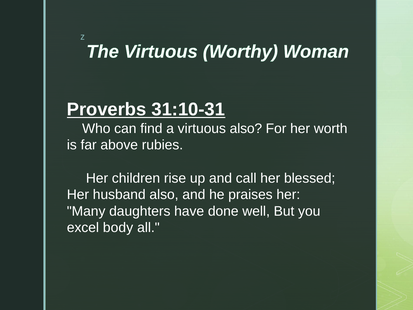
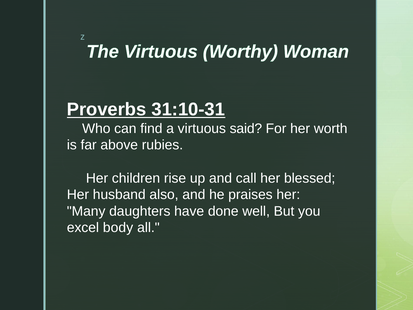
virtuous also: also -> said
